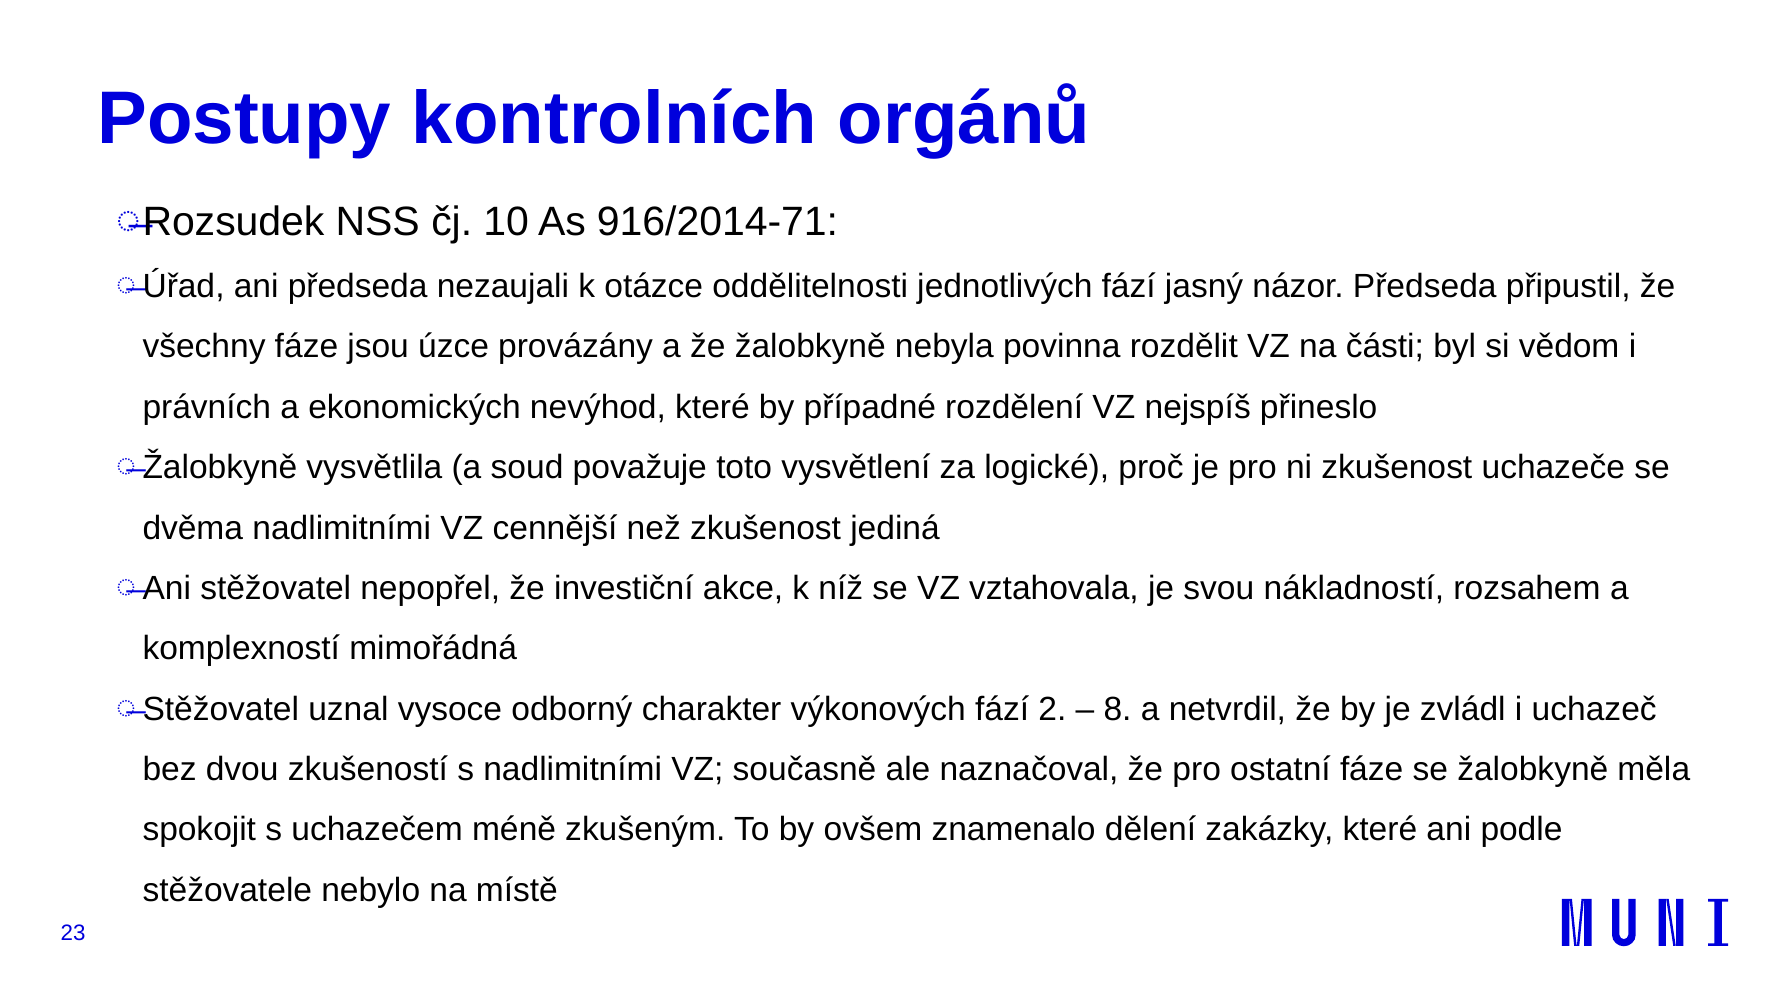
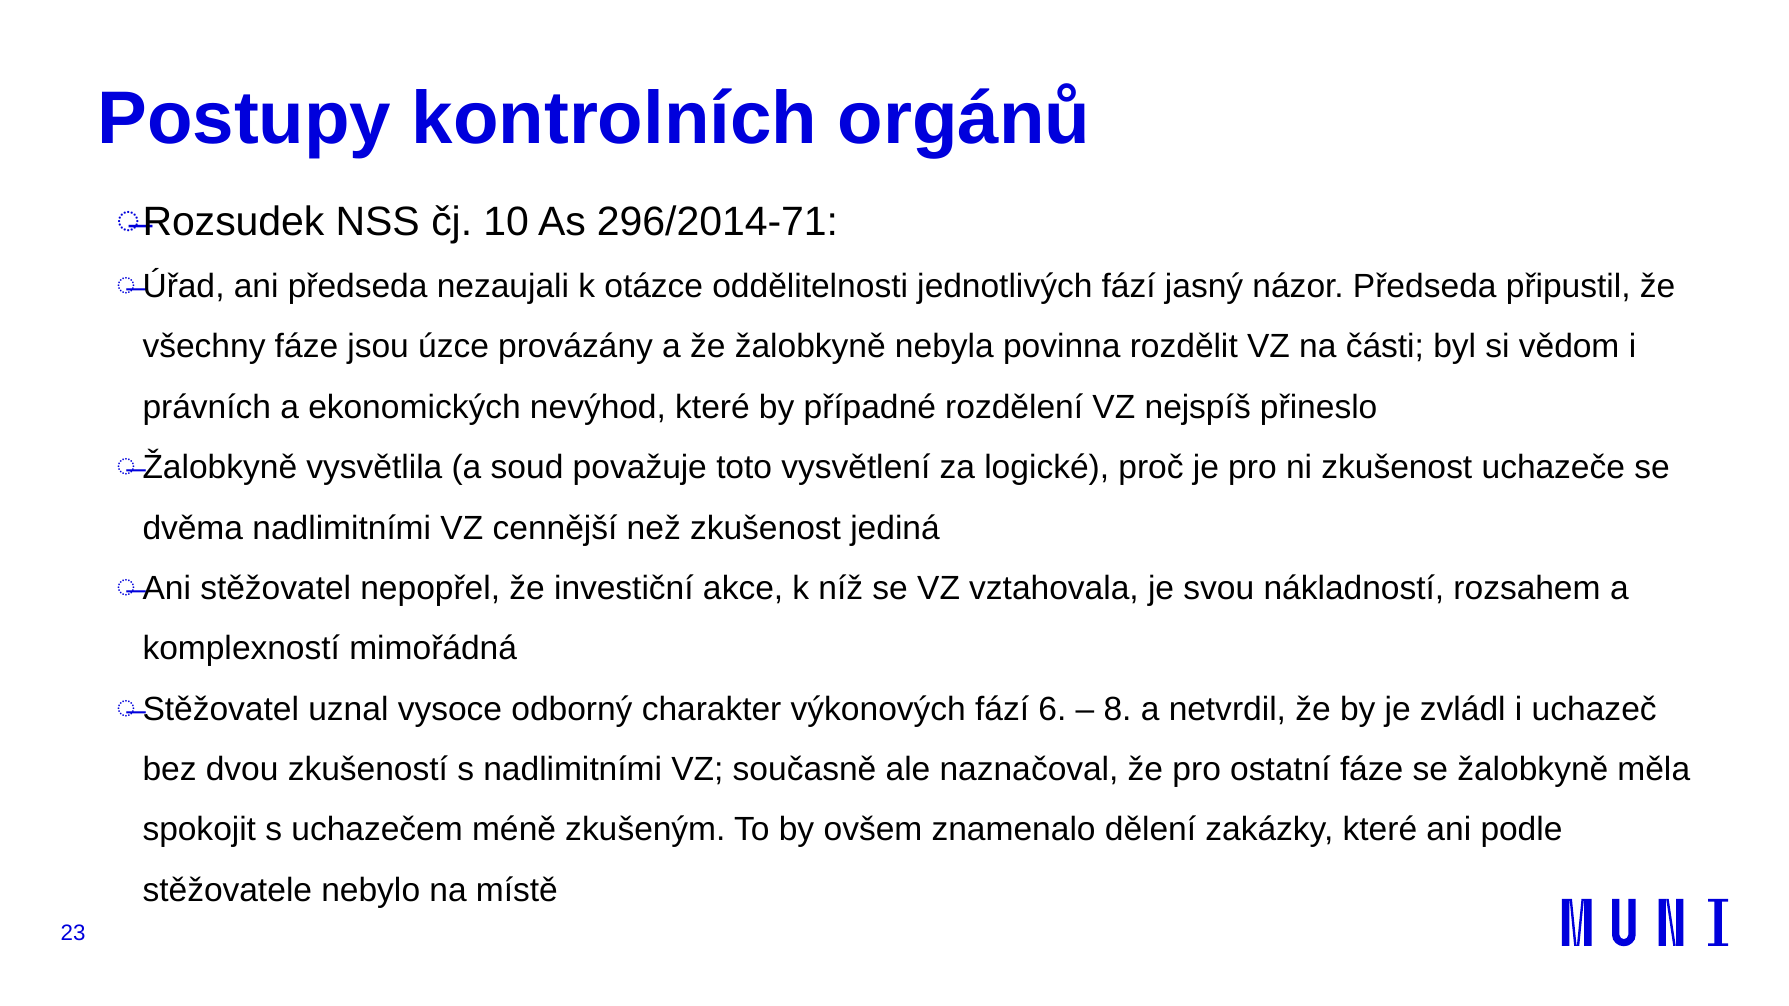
916/2014-71: 916/2014-71 -> 296/2014-71
2: 2 -> 6
